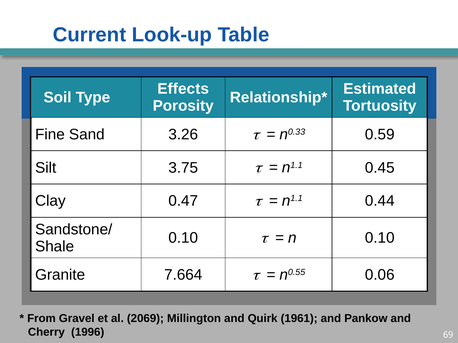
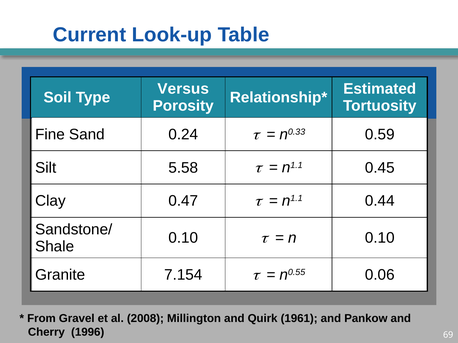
Effects: Effects -> Versus
3.26: 3.26 -> 0.24
3.75: 3.75 -> 5.58
7.664: 7.664 -> 7.154
2069: 2069 -> 2008
